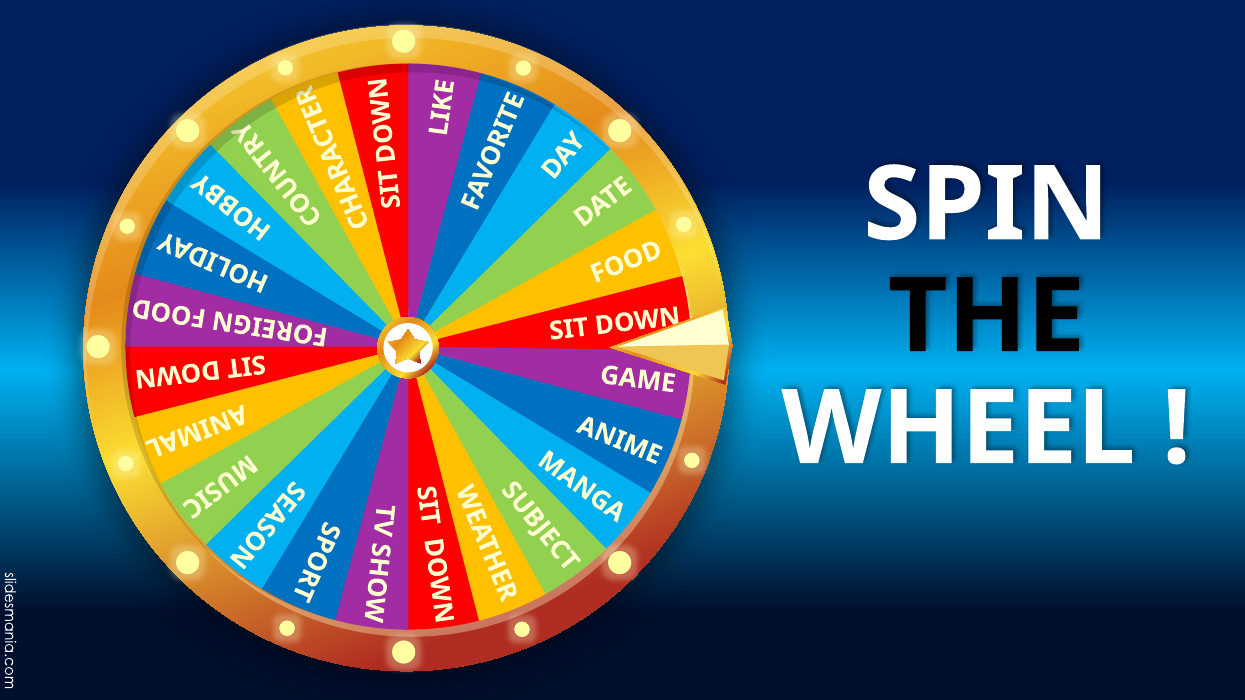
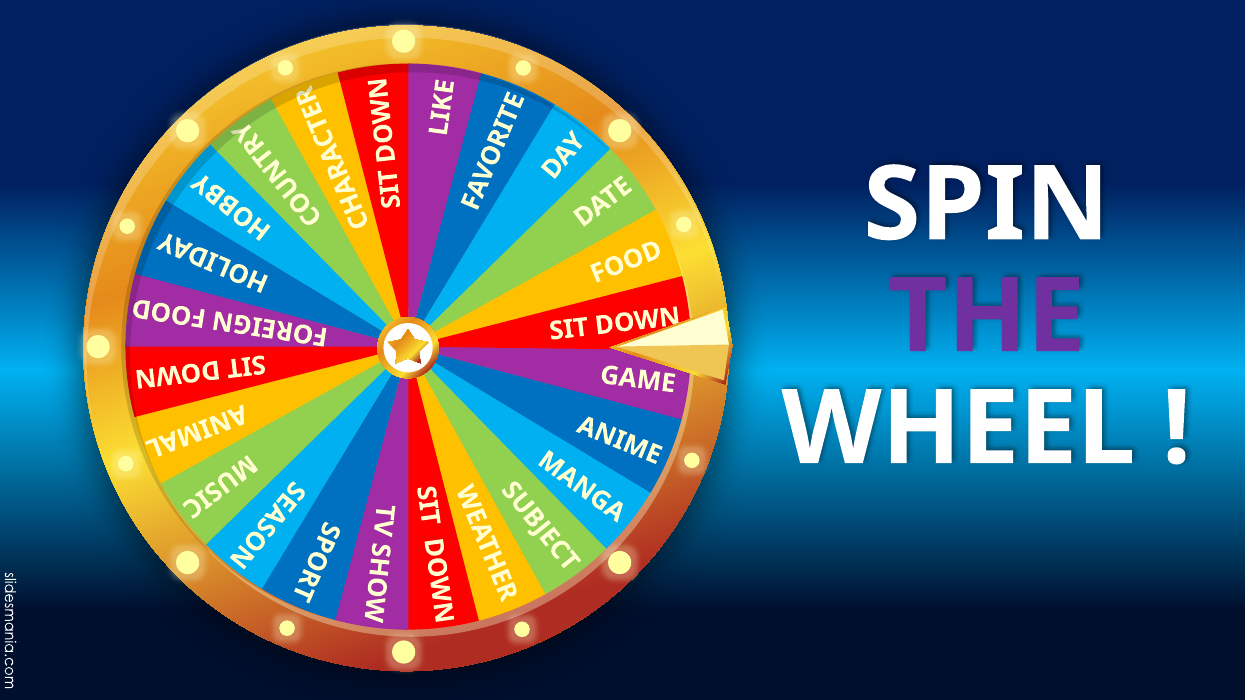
THE colour: black -> purple
